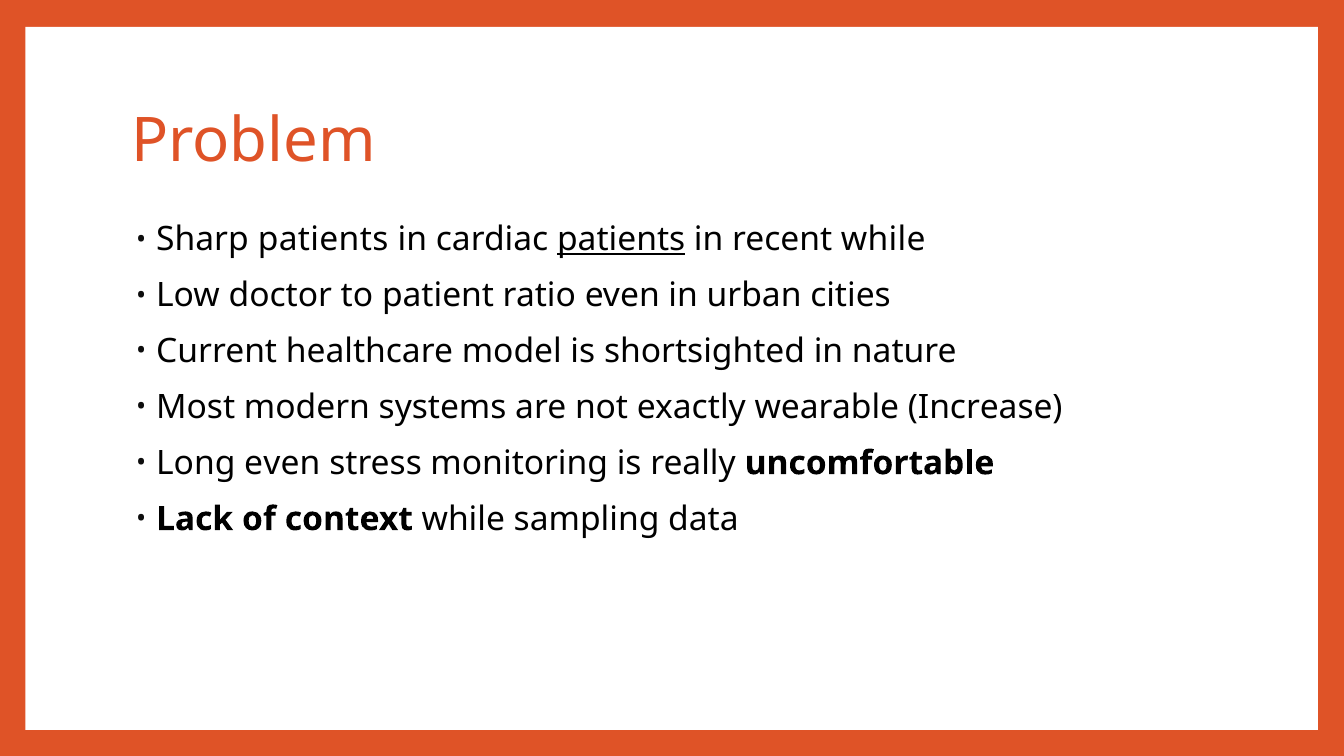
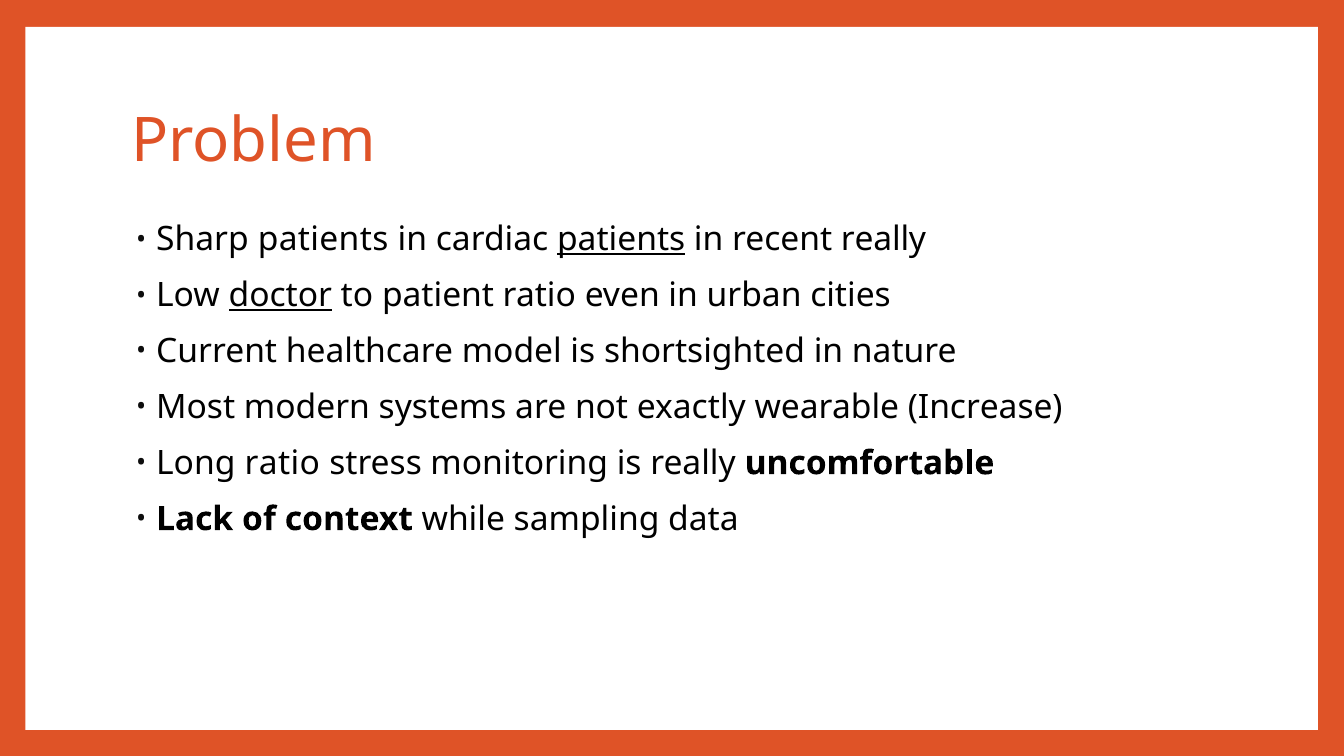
recent while: while -> really
doctor underline: none -> present
Long even: even -> ratio
